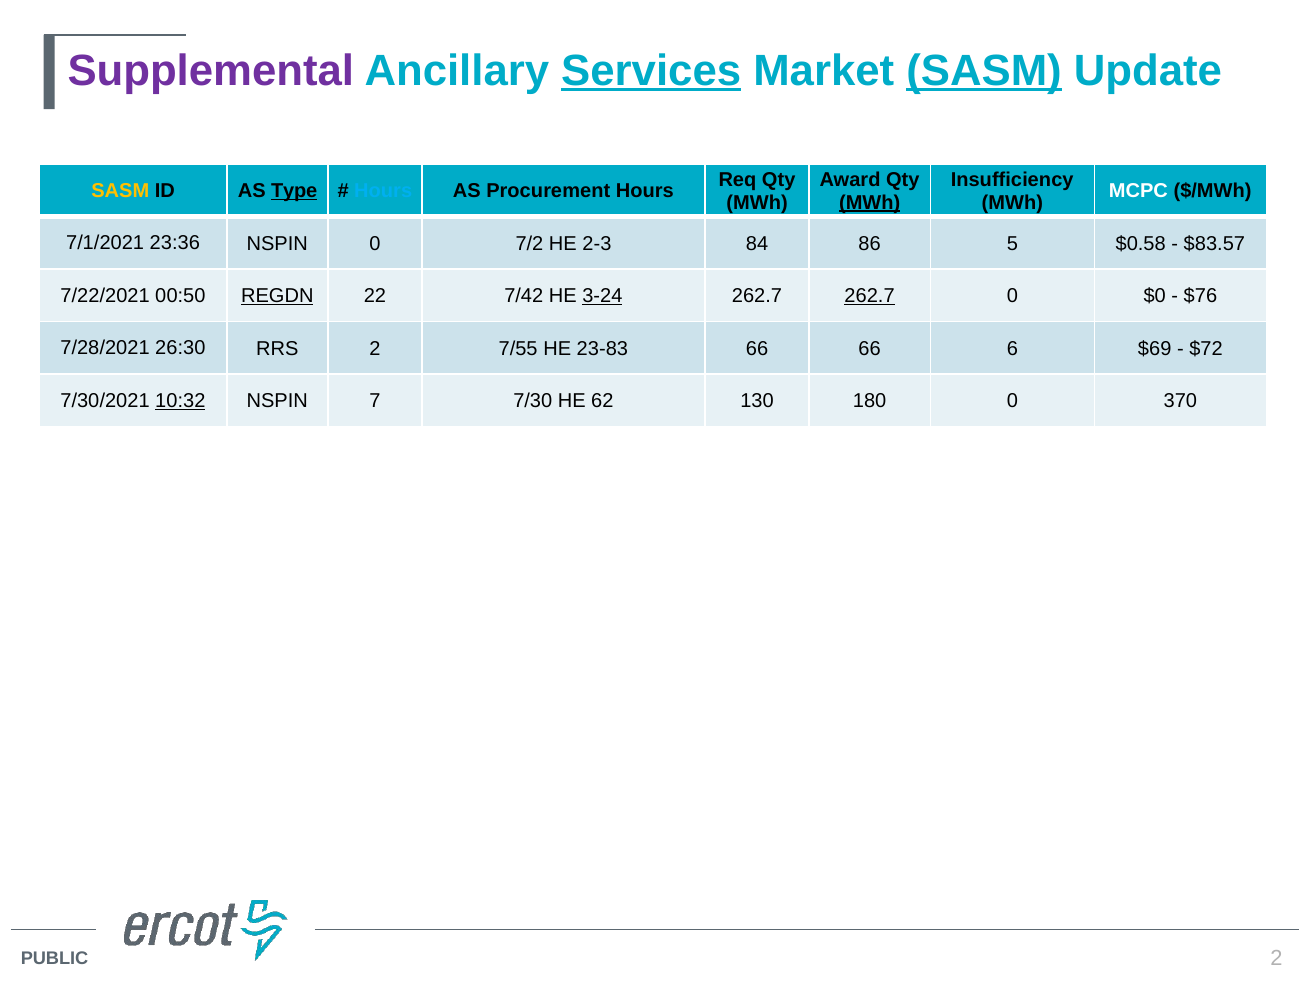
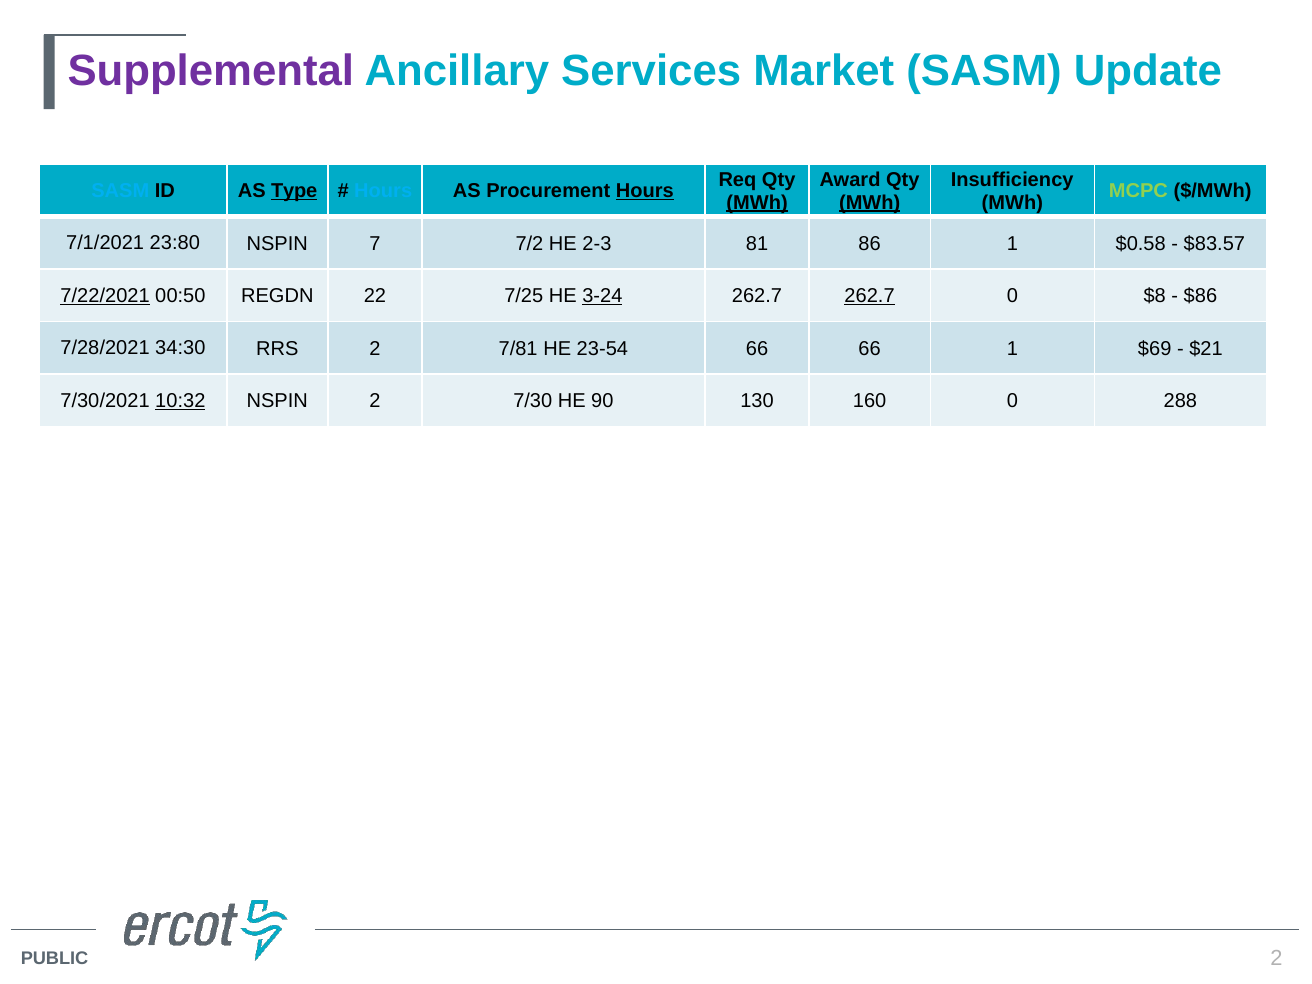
Services underline: present -> none
SASM at (984, 71) underline: present -> none
SASM at (120, 191) colour: yellow -> light blue
Hours at (645, 191) underline: none -> present
MCPC colour: white -> light green
MWh at (757, 202) underline: none -> present
23:36: 23:36 -> 23:80
NSPIN 0: 0 -> 7
84: 84 -> 81
86 5: 5 -> 1
7/22/2021 underline: none -> present
REGDN underline: present -> none
7/42: 7/42 -> 7/25
$0: $0 -> $8
$76: $76 -> $86
26:30: 26:30 -> 34:30
7/55: 7/55 -> 7/81
23-83: 23-83 -> 23-54
66 6: 6 -> 1
$72: $72 -> $21
NSPIN 7: 7 -> 2
62: 62 -> 90
180: 180 -> 160
370: 370 -> 288
